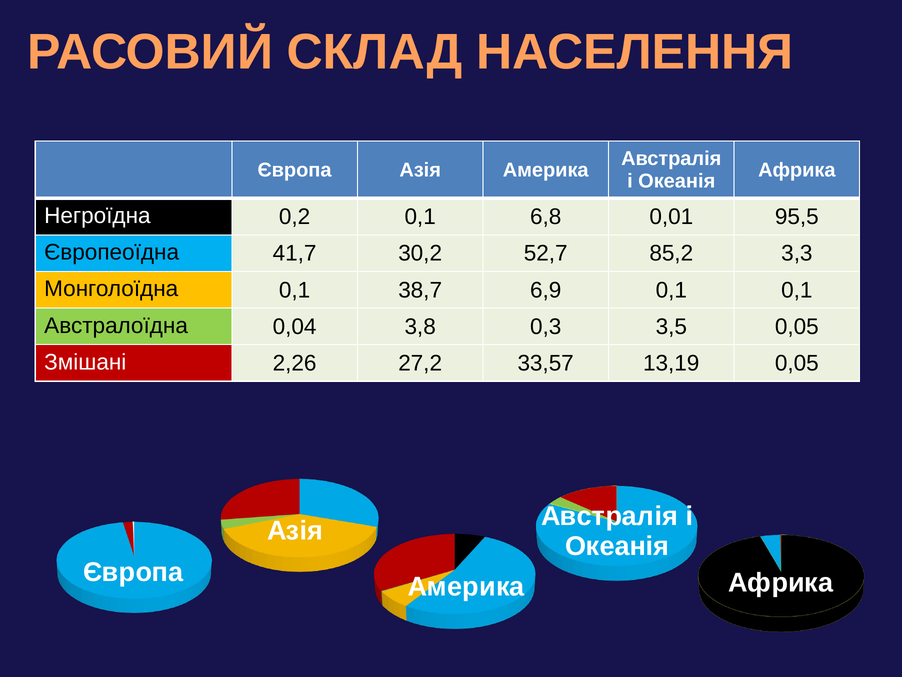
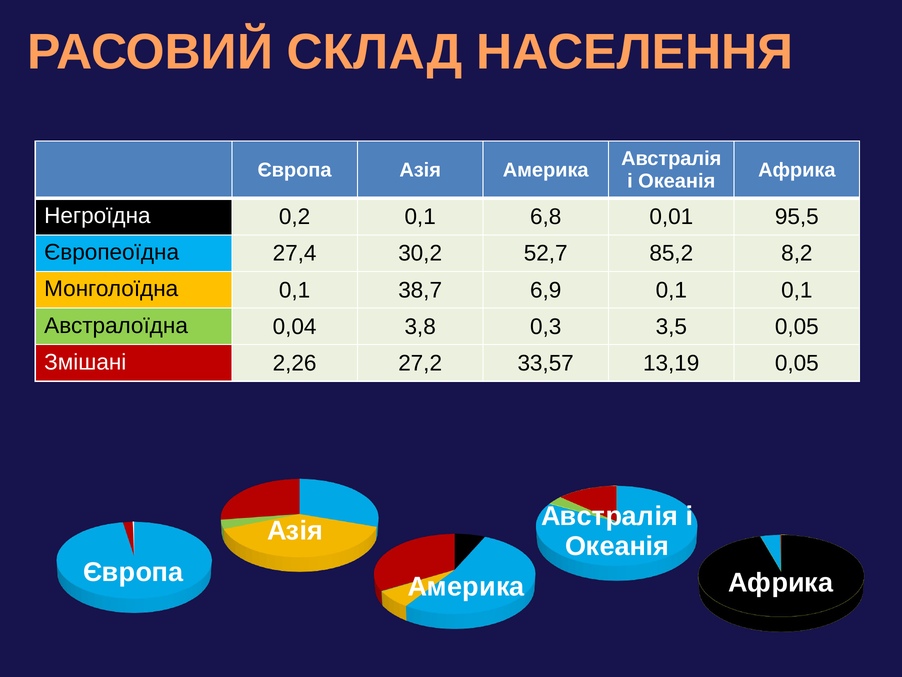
41,7: 41,7 -> 27,4
3,3: 3,3 -> 8,2
